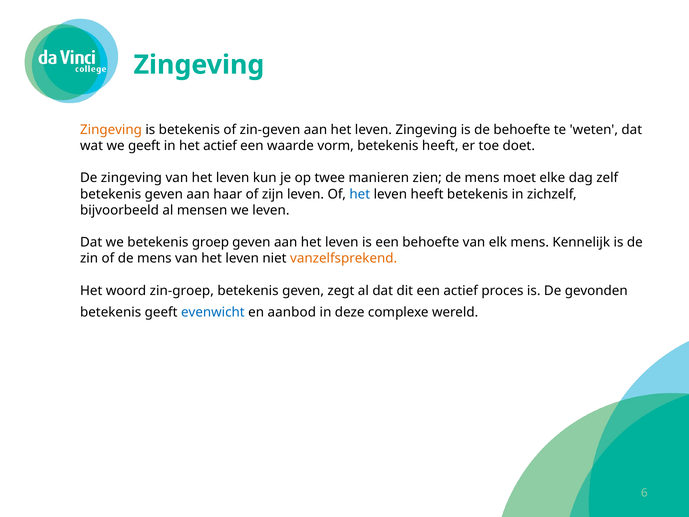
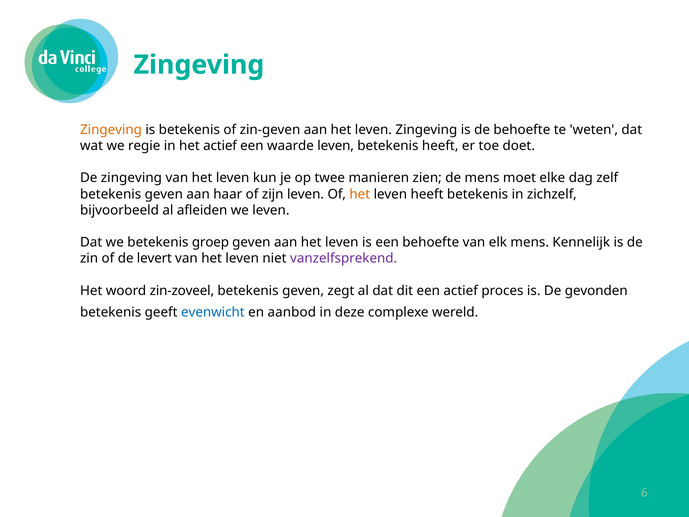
we geeft: geeft -> regie
waarde vorm: vorm -> leven
het at (360, 194) colour: blue -> orange
mensen: mensen -> afleiden
of de mens: mens -> levert
vanzelfsprekend colour: orange -> purple
zin-groep: zin-groep -> zin-zoveel
